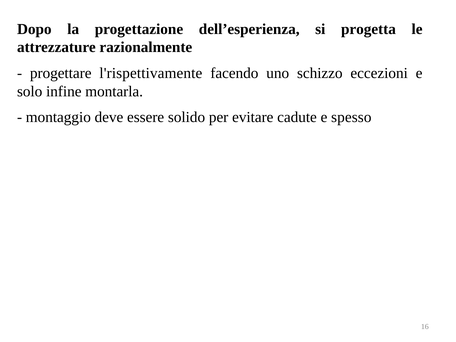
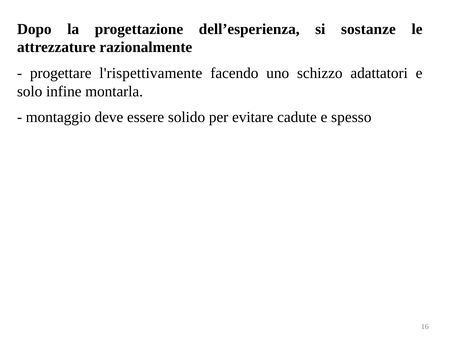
progetta: progetta -> sostanze
eccezioni: eccezioni -> adattatori
